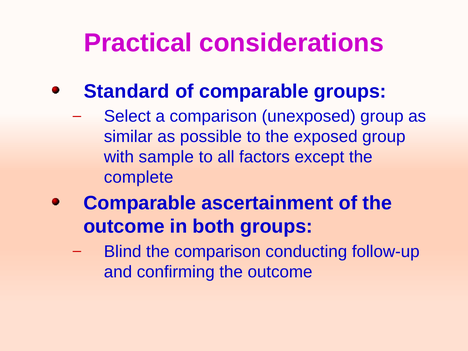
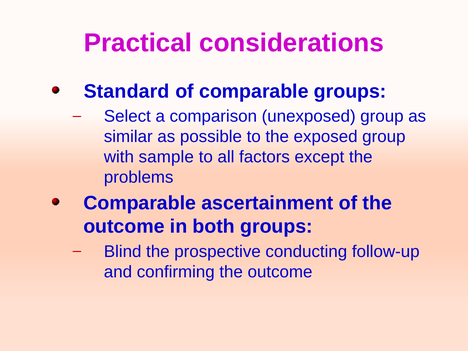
complete: complete -> problems
the comparison: comparison -> prospective
